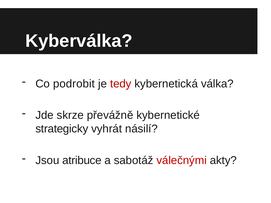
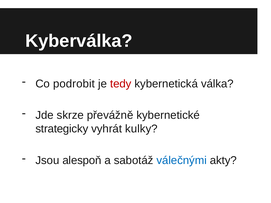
násilí: násilí -> kulky
atribuce: atribuce -> alespoň
válečnými colour: red -> blue
